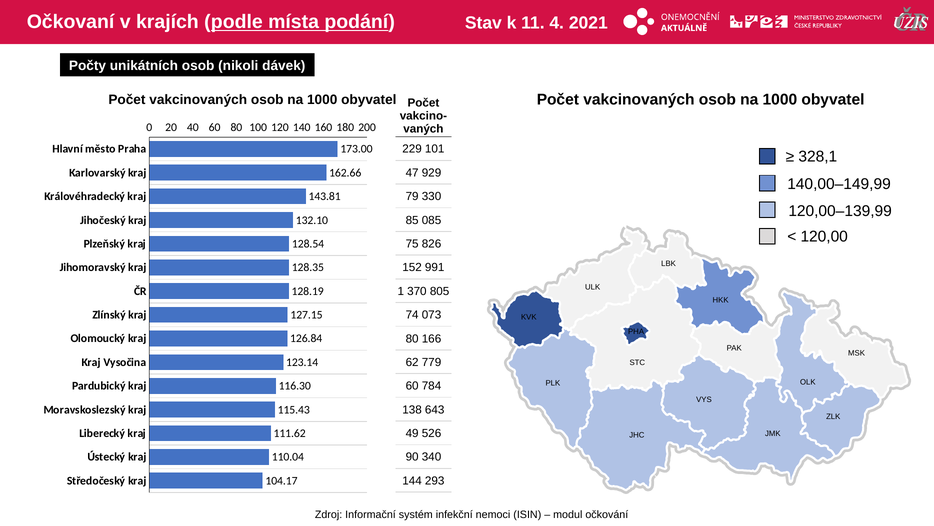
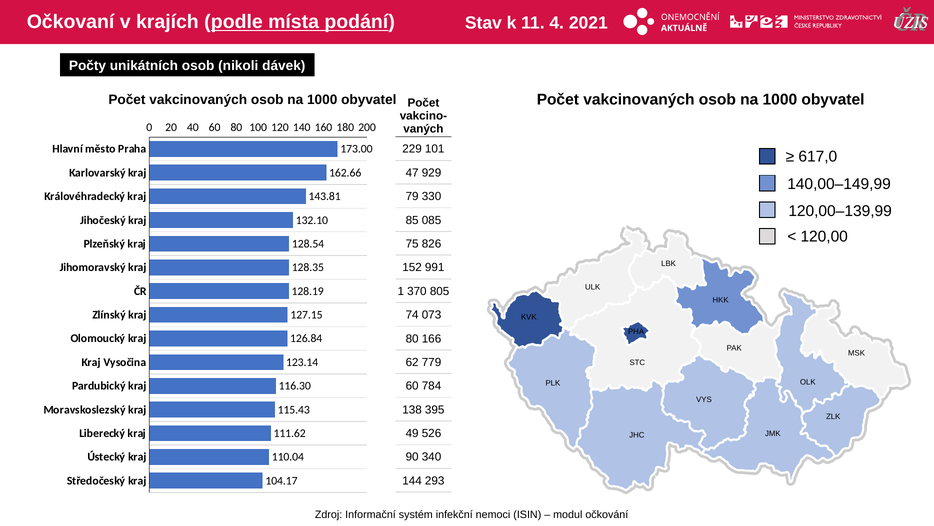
328,1: 328,1 -> 617,0
643: 643 -> 395
